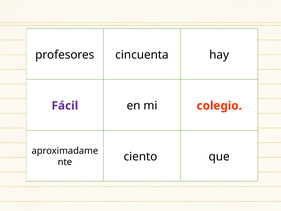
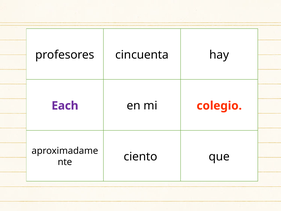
Fácil: Fácil -> Each
